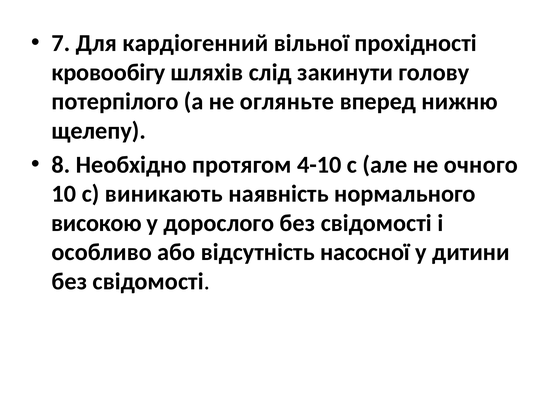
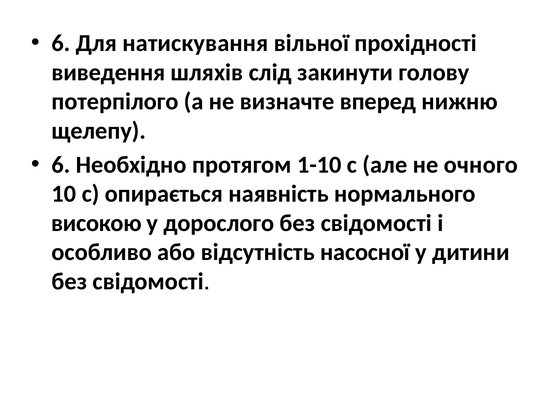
7 at (61, 43): 7 -> 6
кардіогенний: кардіогенний -> натискування
кровообігу: кровообігу -> виведення
огляньте: огляньте -> визначте
8 at (61, 165): 8 -> 6
4-10: 4-10 -> 1-10
виникають: виникають -> опирається
